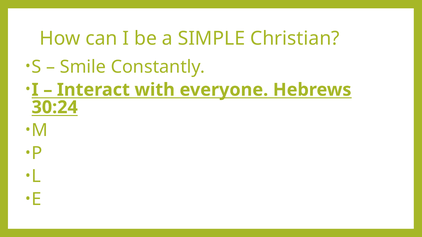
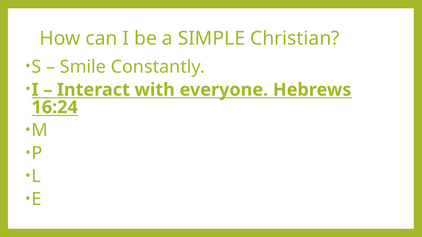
30:24: 30:24 -> 16:24
